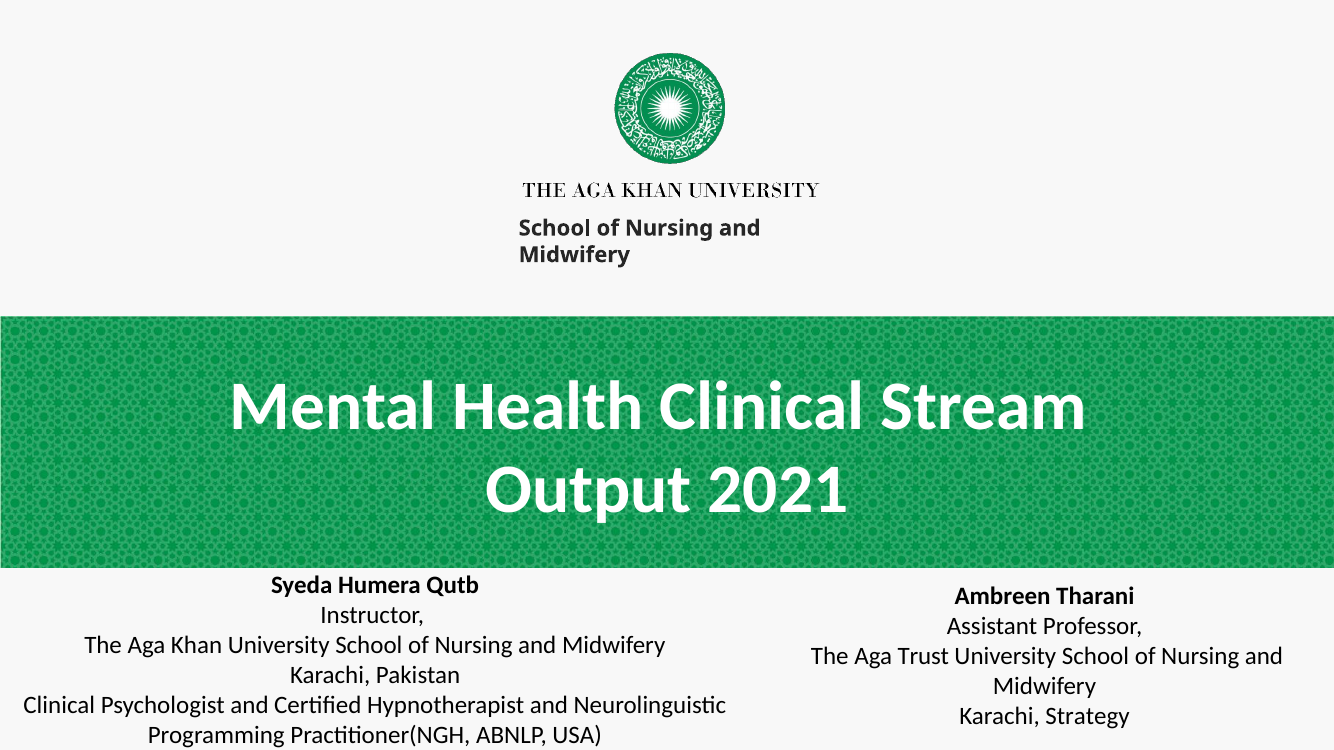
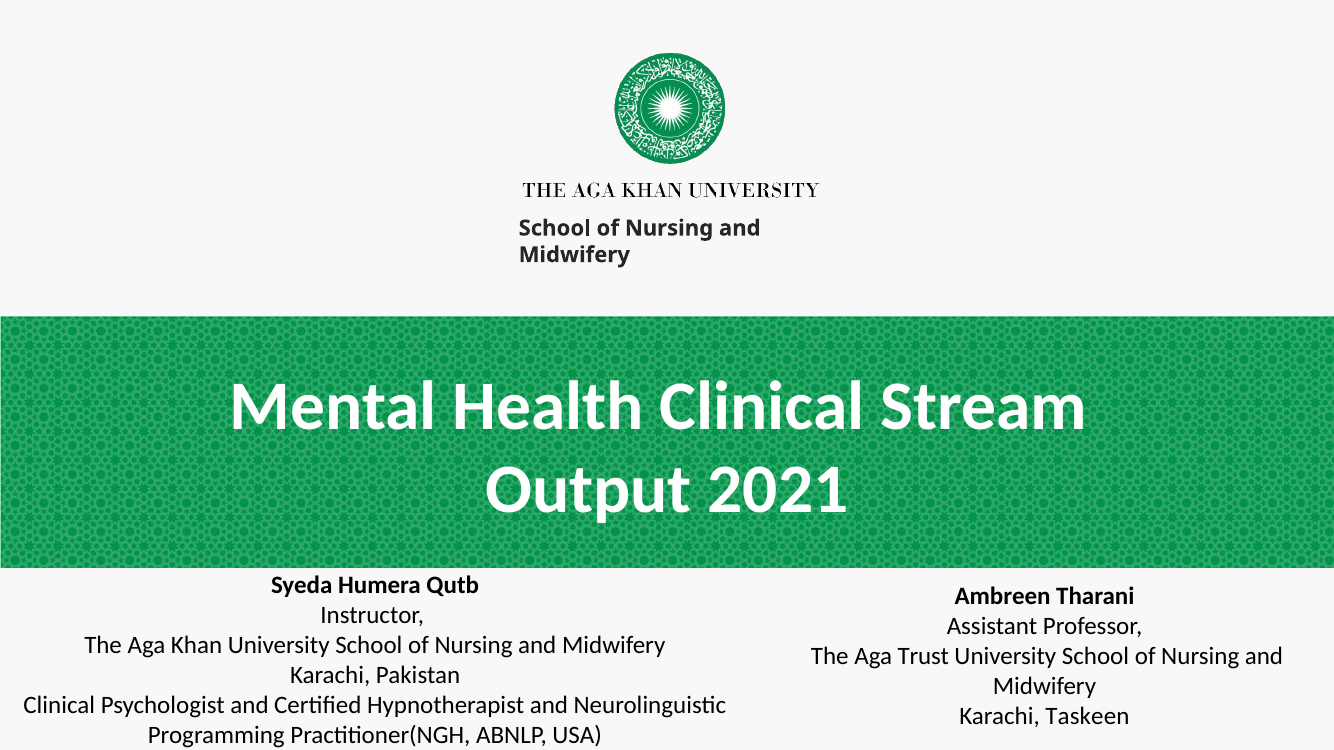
Strategy: Strategy -> Taskeen
